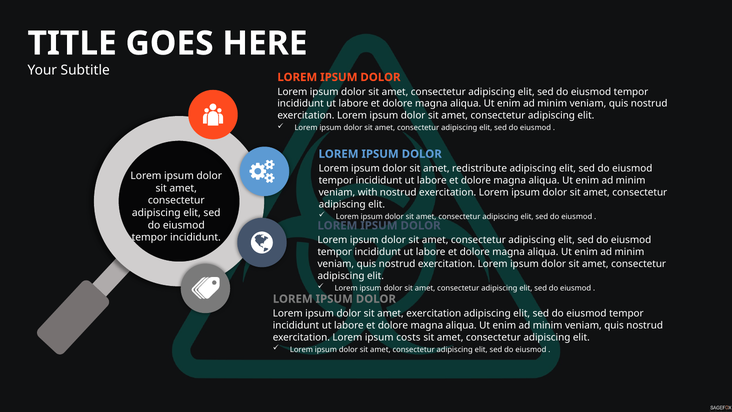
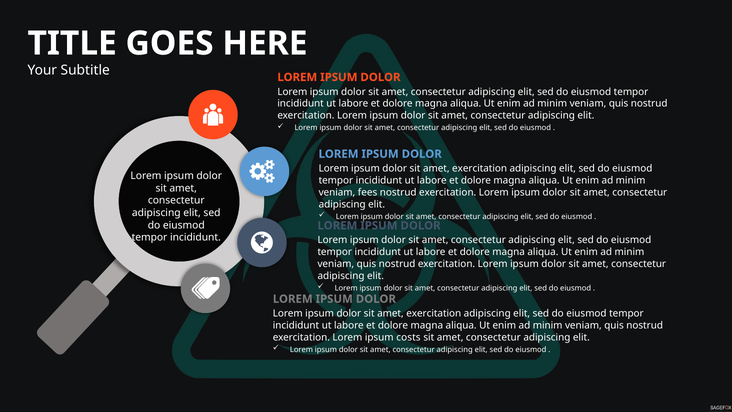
redistribute at (480, 168): redistribute -> exercitation
with: with -> fees
